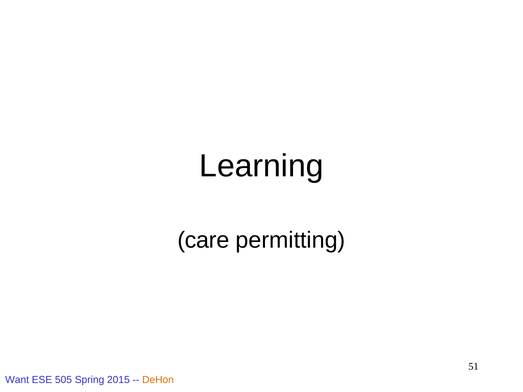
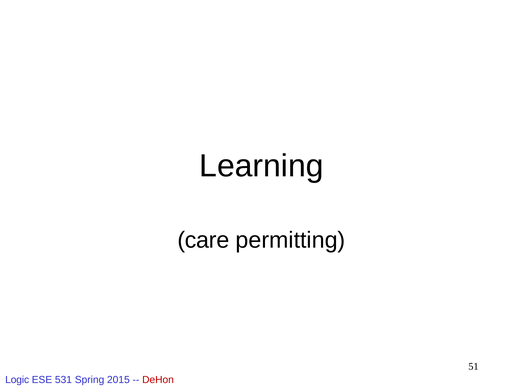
Want: Want -> Logic
505: 505 -> 531
DeHon colour: orange -> red
